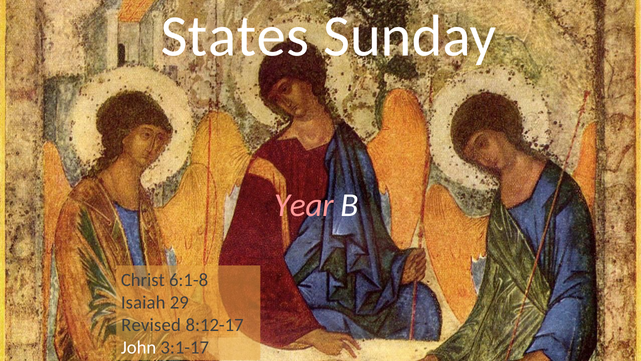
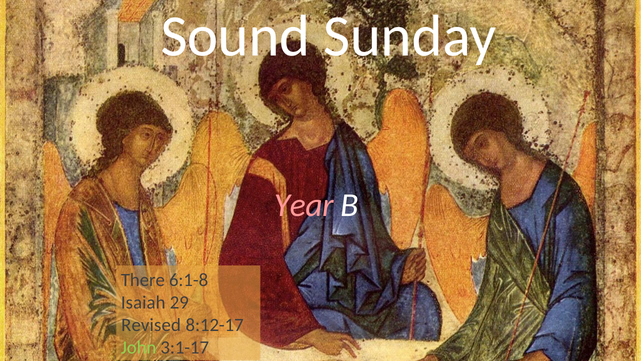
States: States -> Sound
Christ: Christ -> There
John colour: white -> light green
